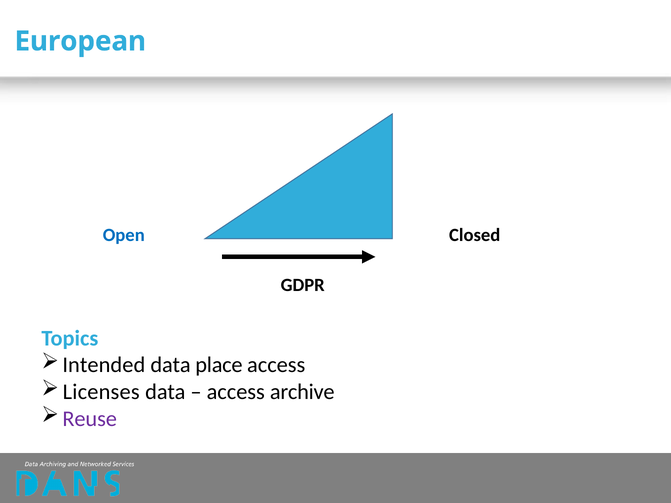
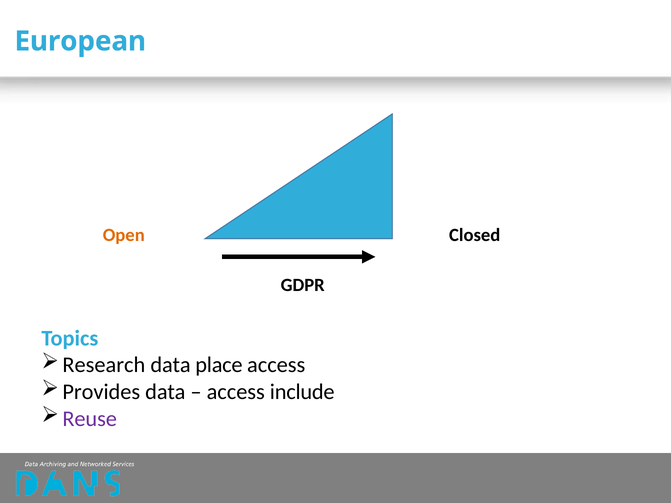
Open colour: blue -> orange
Intended: Intended -> Research
Licenses: Licenses -> Provides
archive: archive -> include
